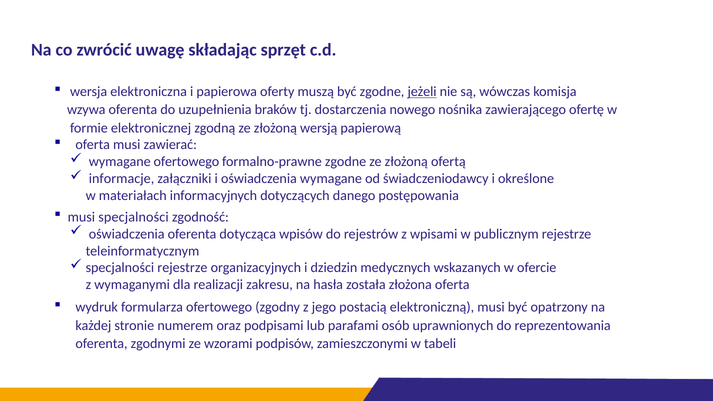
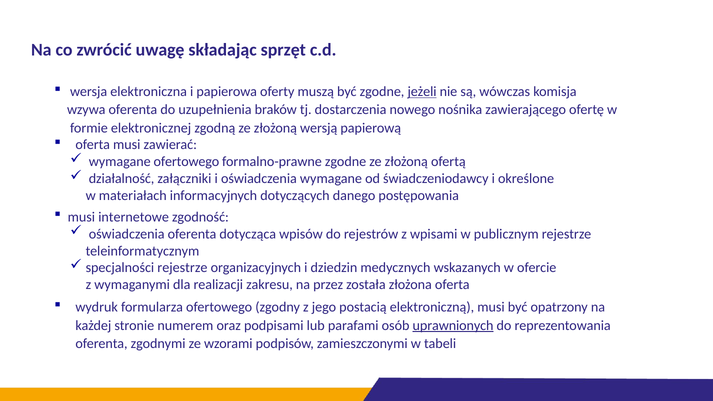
informacje: informacje -> działalność
musi specjalności: specjalności -> internetowe
hasła: hasła -> przez
uprawnionych underline: none -> present
